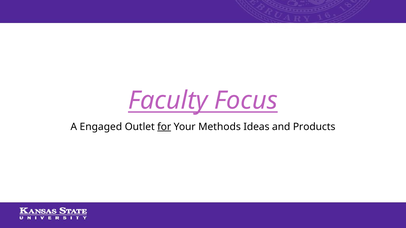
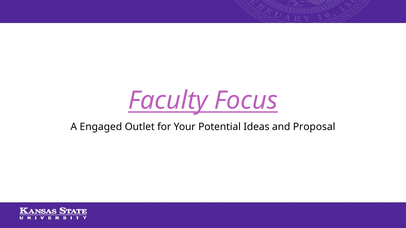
for underline: present -> none
Methods: Methods -> Potential
Products: Products -> Proposal
